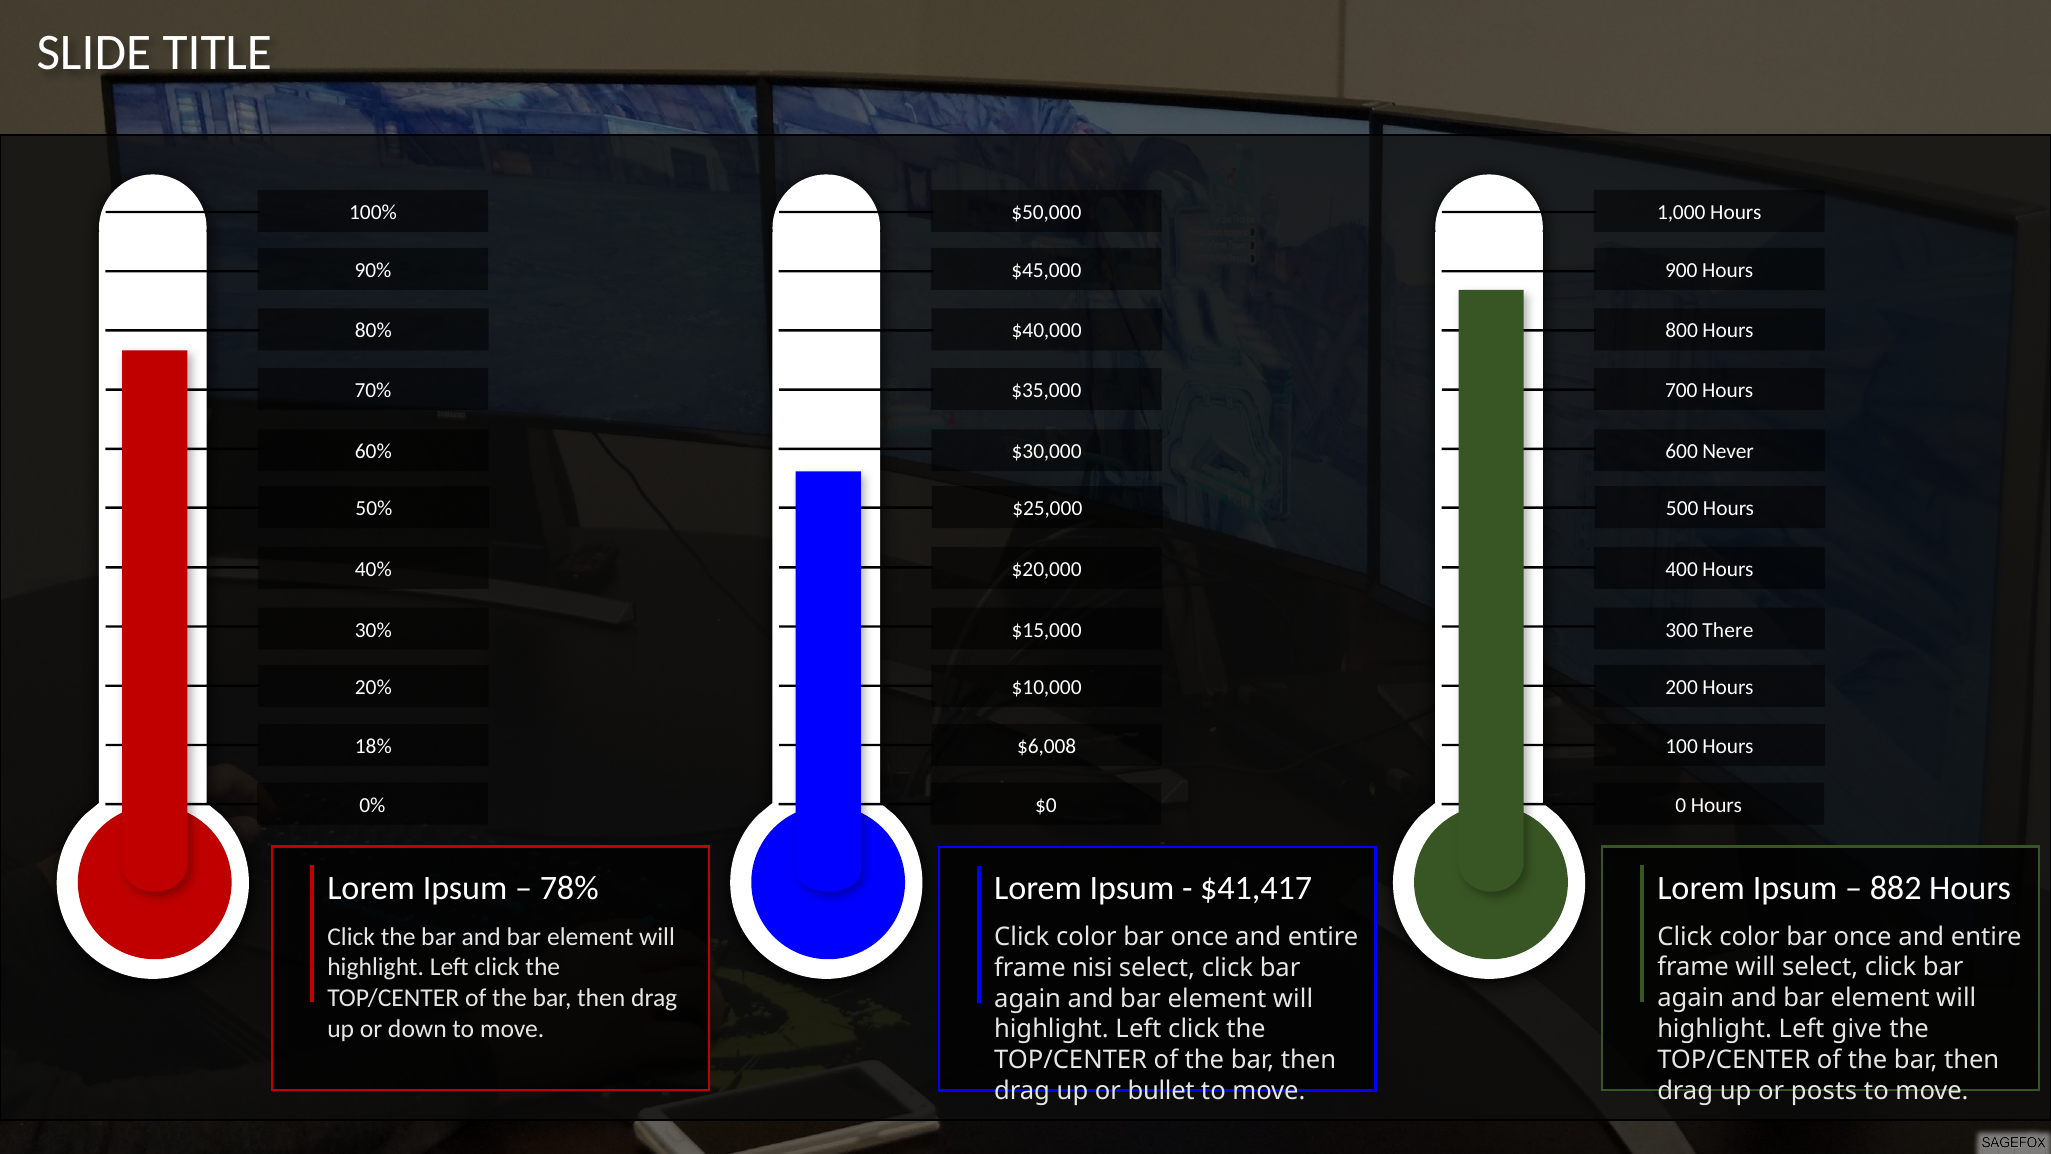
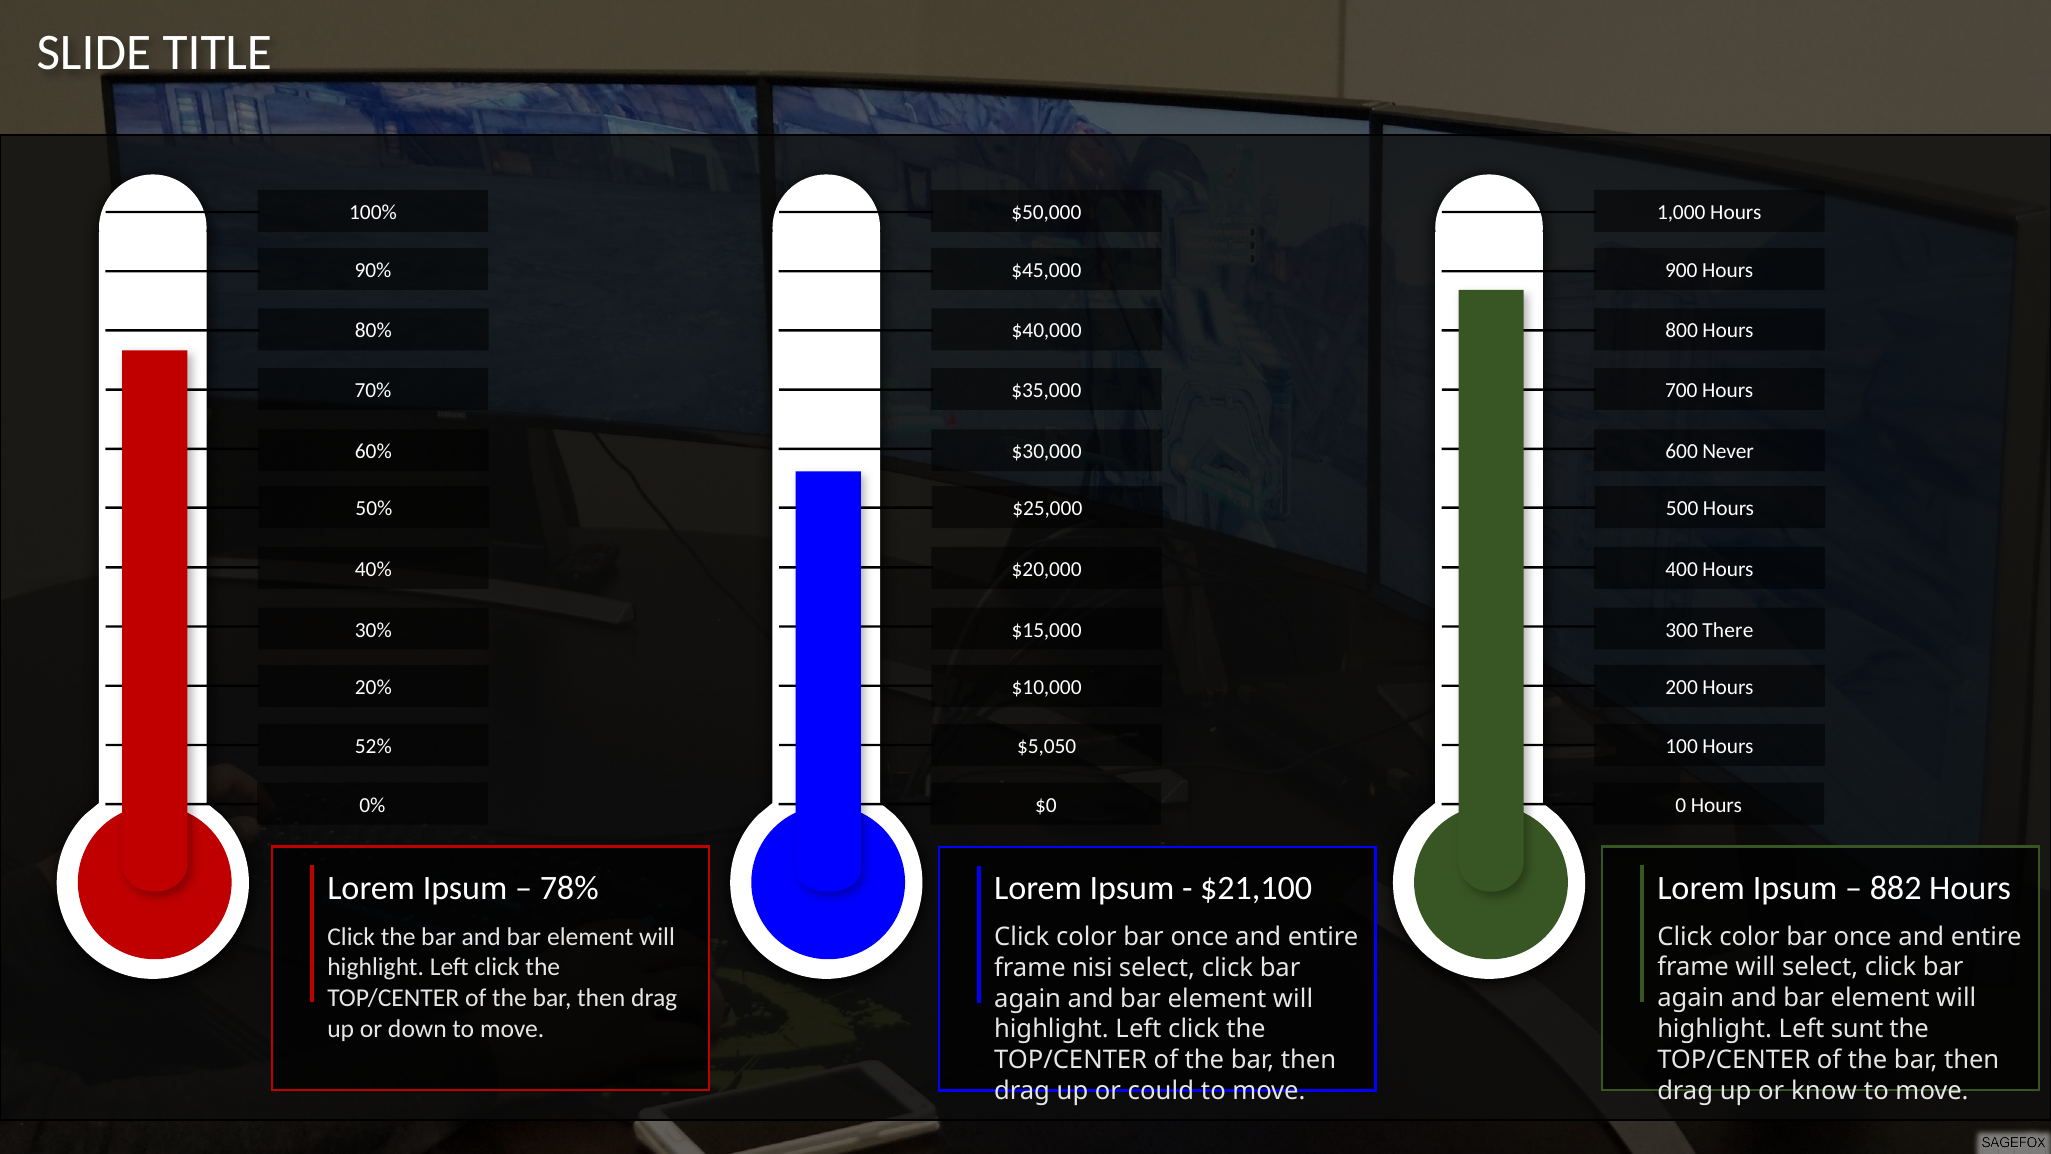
18%: 18% -> 52%
$6,008: $6,008 -> $5,050
$41,417: $41,417 -> $21,100
give: give -> sunt
posts: posts -> know
bullet: bullet -> could
